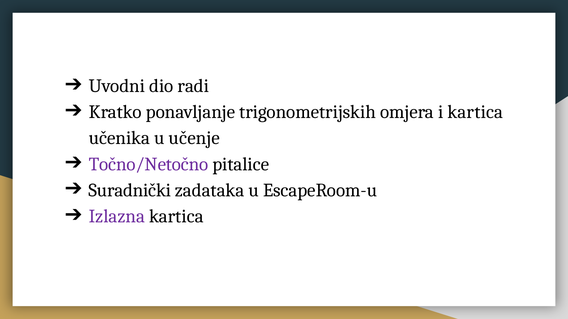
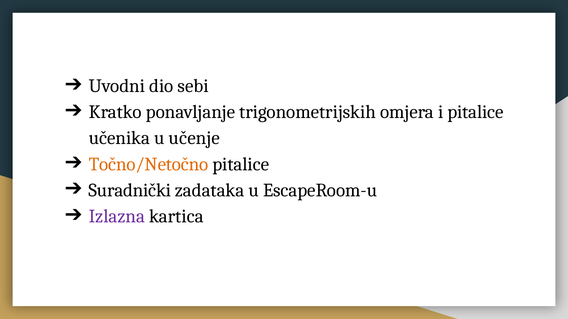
radi: radi -> sebi
i kartica: kartica -> pitalice
Točno/Netočno colour: purple -> orange
